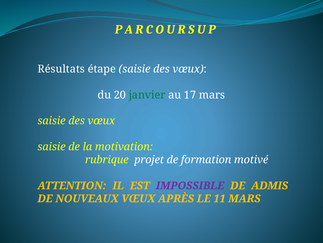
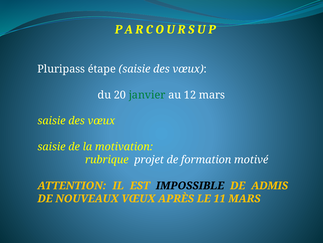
Résultats: Résultats -> Pluripass
17: 17 -> 12
IMPOSSIBLE colour: purple -> black
